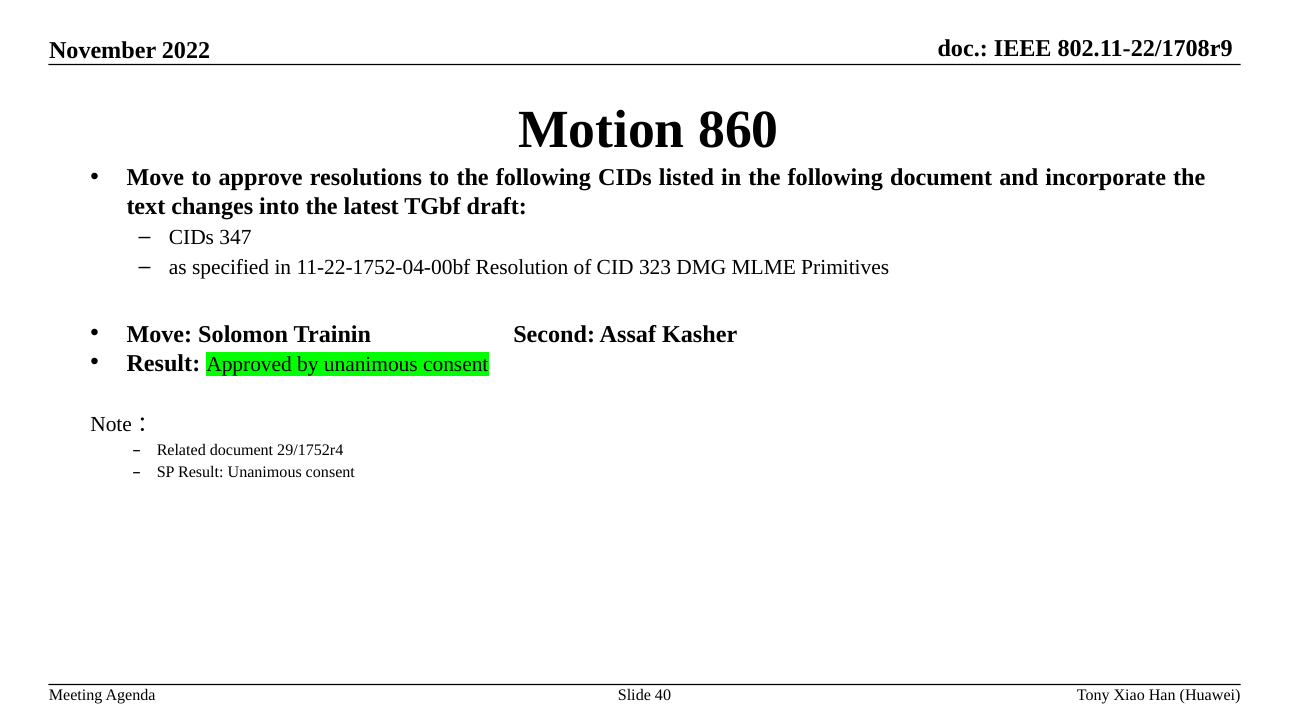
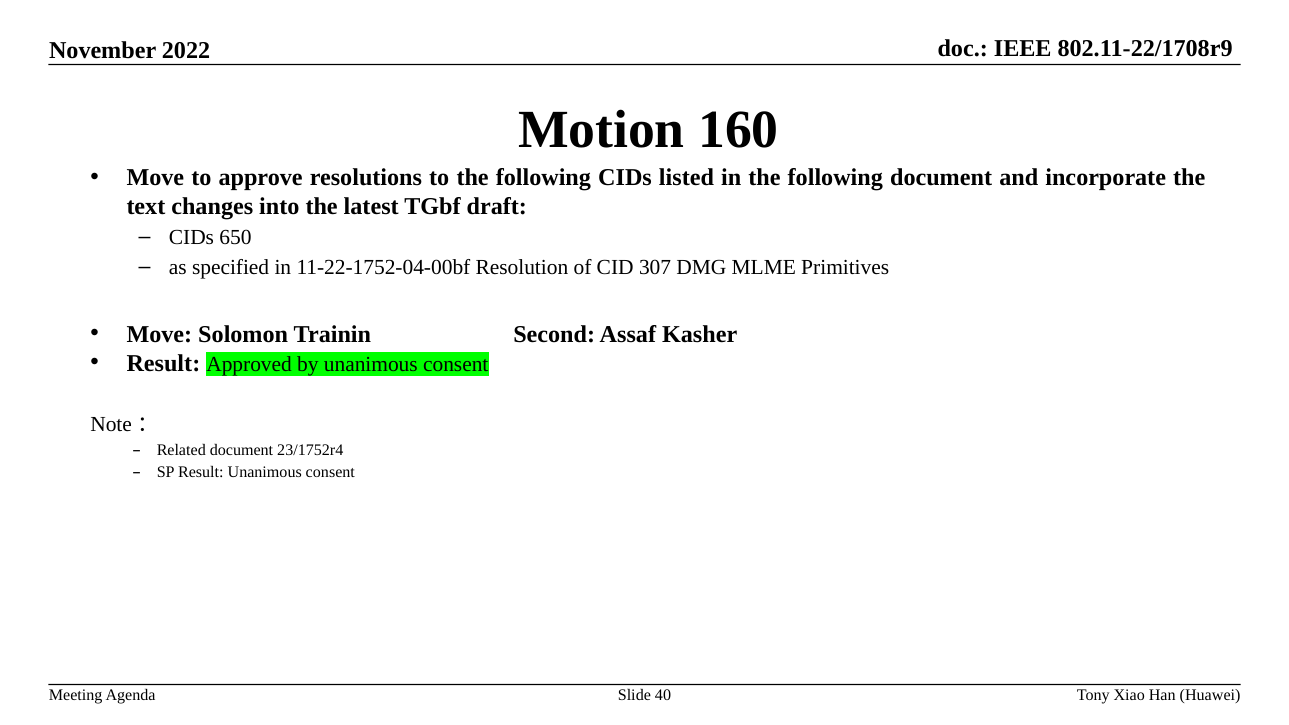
860: 860 -> 160
347: 347 -> 650
323: 323 -> 307
29/1752r4: 29/1752r4 -> 23/1752r4
